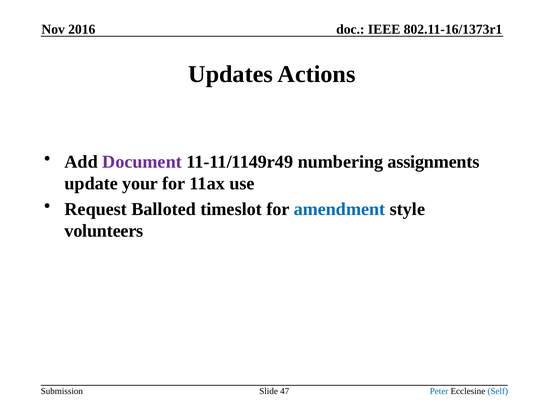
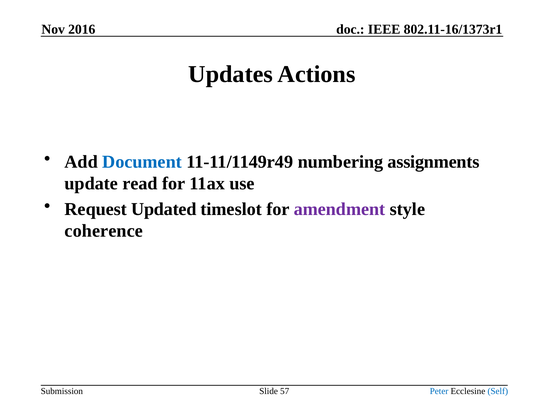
Document colour: purple -> blue
your: your -> read
Balloted: Balloted -> Updated
amendment colour: blue -> purple
volunteers: volunteers -> coherence
47: 47 -> 57
